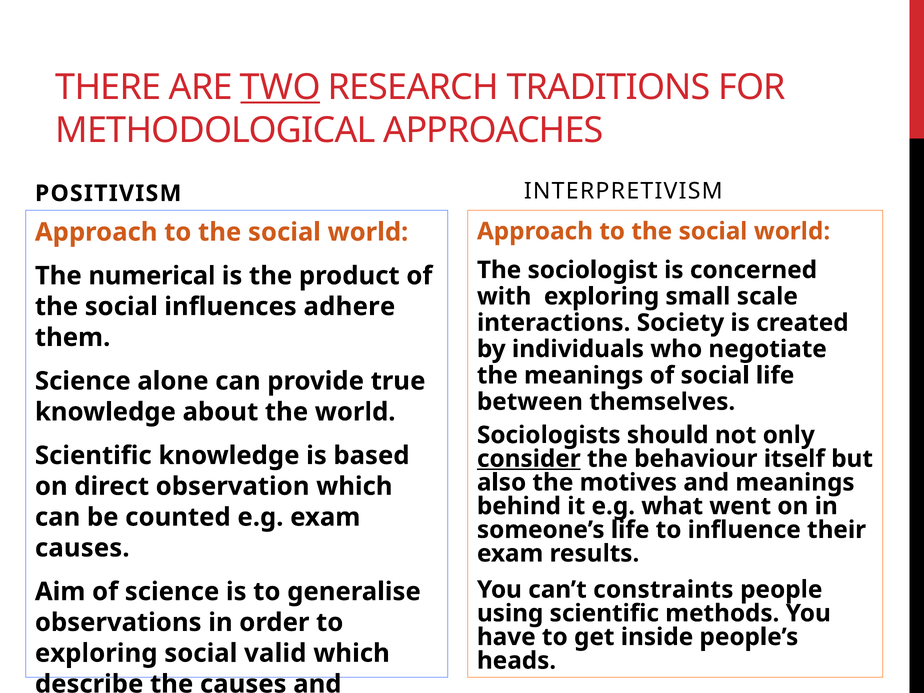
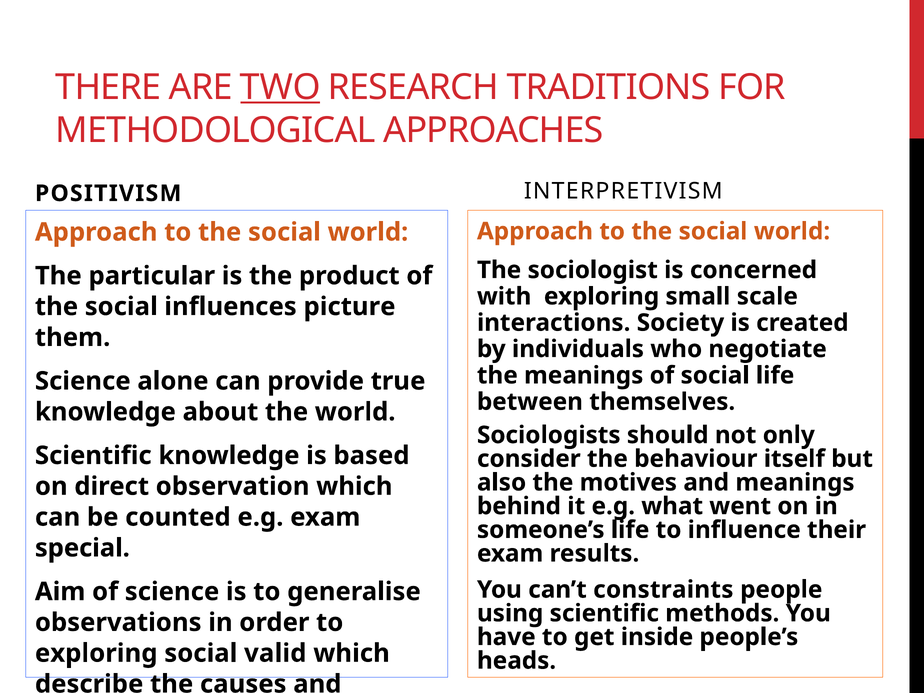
numerical: numerical -> particular
adhere: adhere -> picture
consider underline: present -> none
causes at (82, 548): causes -> special
